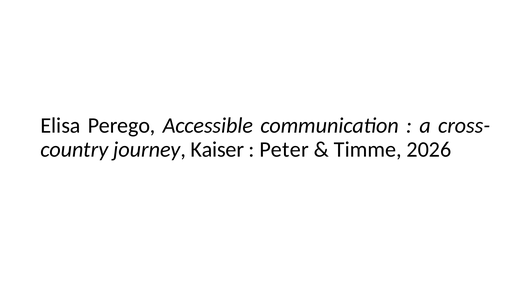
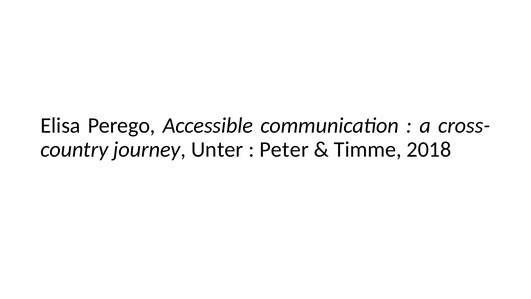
Kaiser: Kaiser -> Unter
2026: 2026 -> 2018
